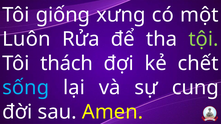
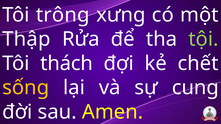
giống: giống -> trông
Luôn: Luôn -> Thập
sống colour: light blue -> yellow
